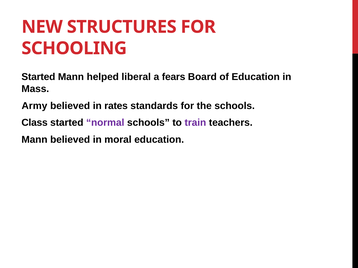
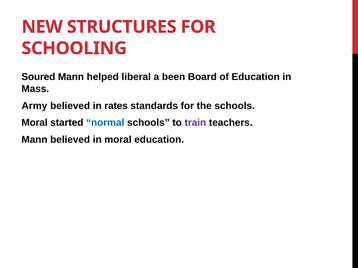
Started at (38, 77): Started -> Soured
fears: fears -> been
Class at (35, 123): Class -> Moral
normal colour: purple -> blue
